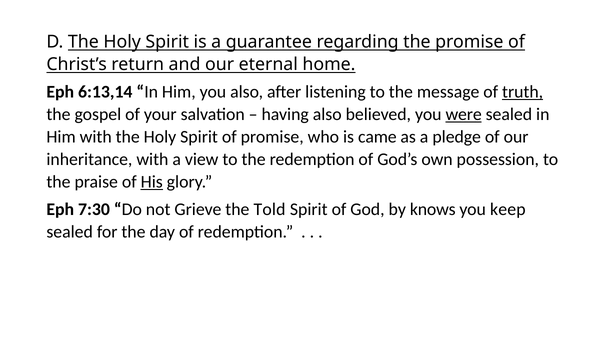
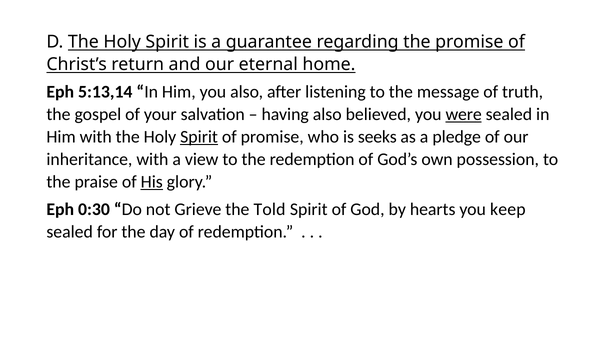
6:13,14: 6:13,14 -> 5:13,14
truth underline: present -> none
Spirit at (199, 137) underline: none -> present
came: came -> seeks
7:30: 7:30 -> 0:30
knows: knows -> hearts
